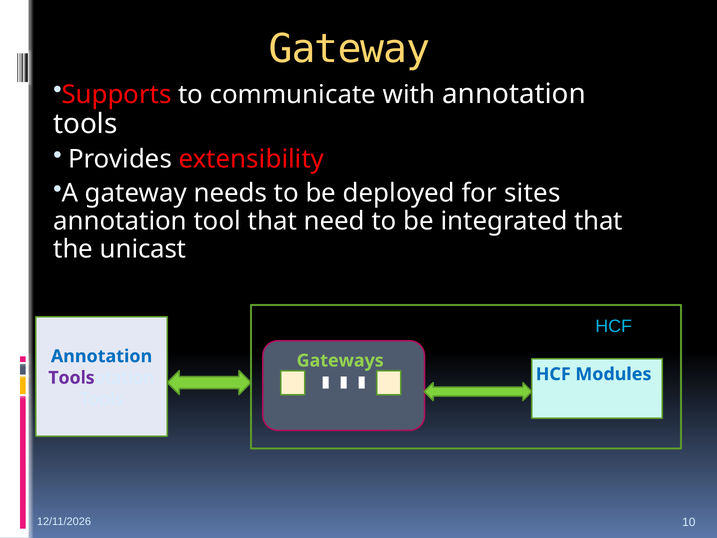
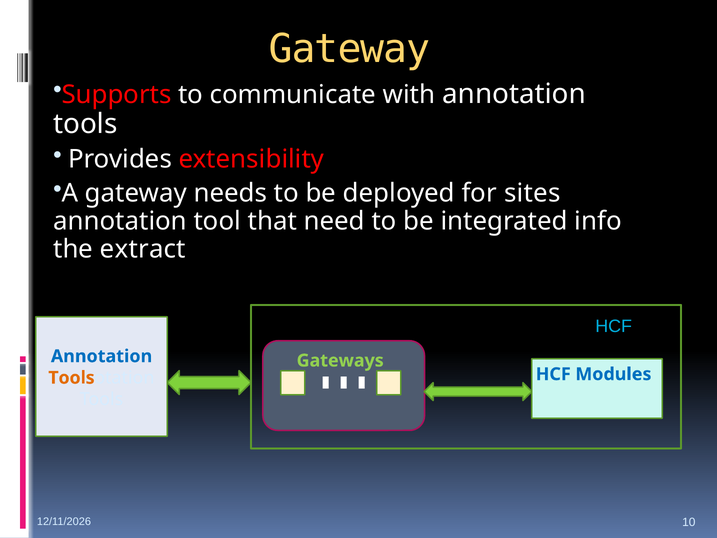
integrated that: that -> info
unicast: unicast -> extract
Tools at (71, 378) colour: purple -> orange
